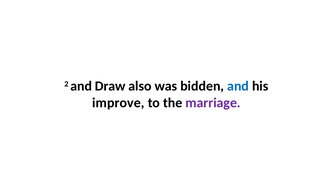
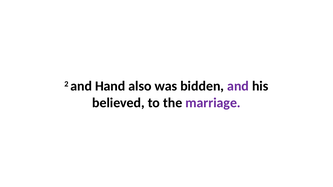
Draw: Draw -> Hand
and at (238, 86) colour: blue -> purple
improve: improve -> believed
